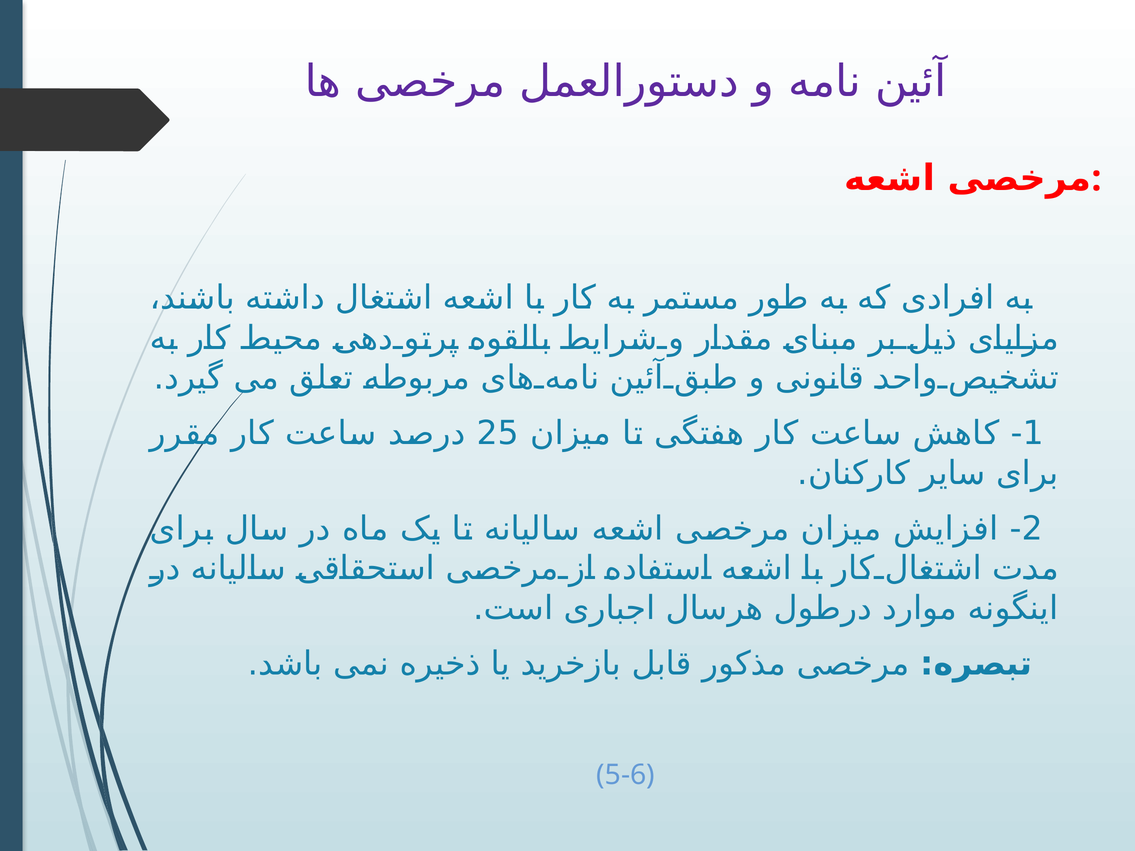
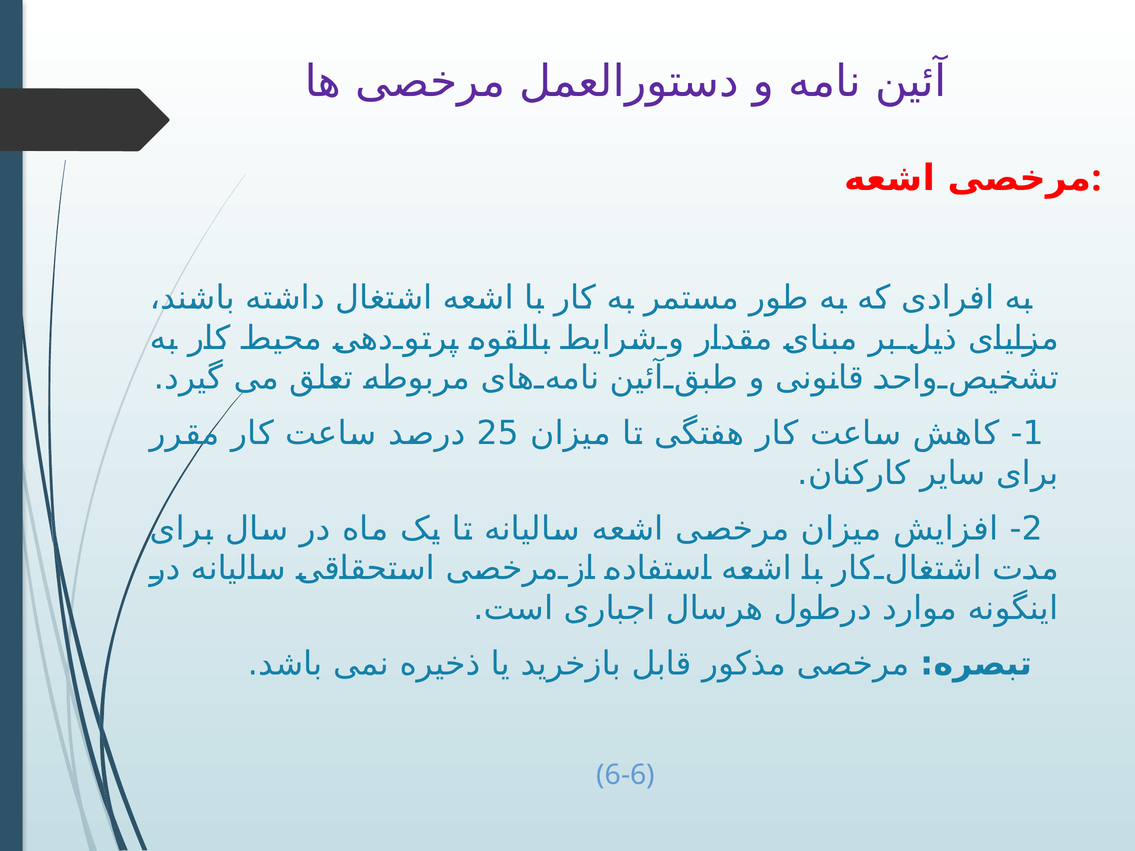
5-6: 5-6 -> 6-6
